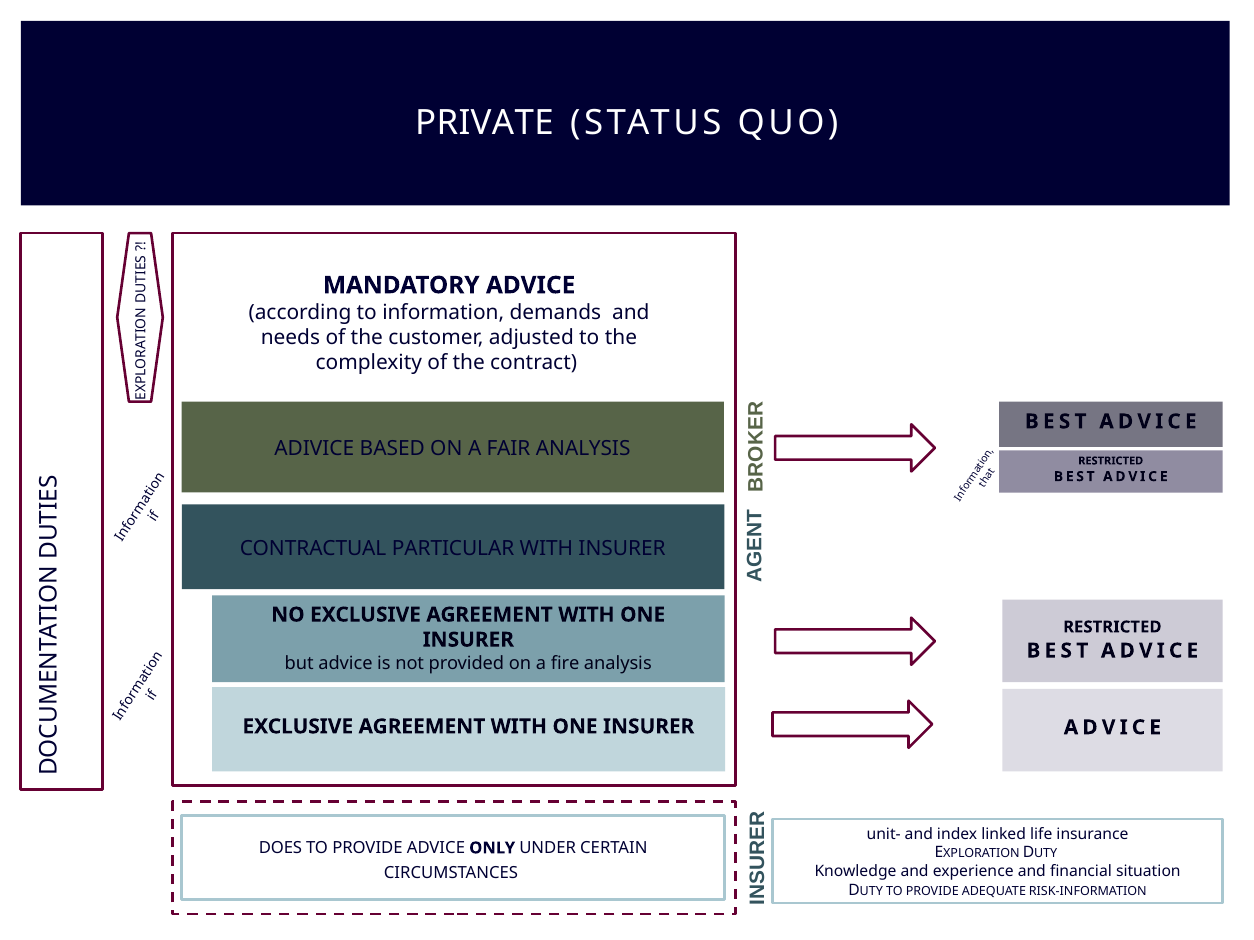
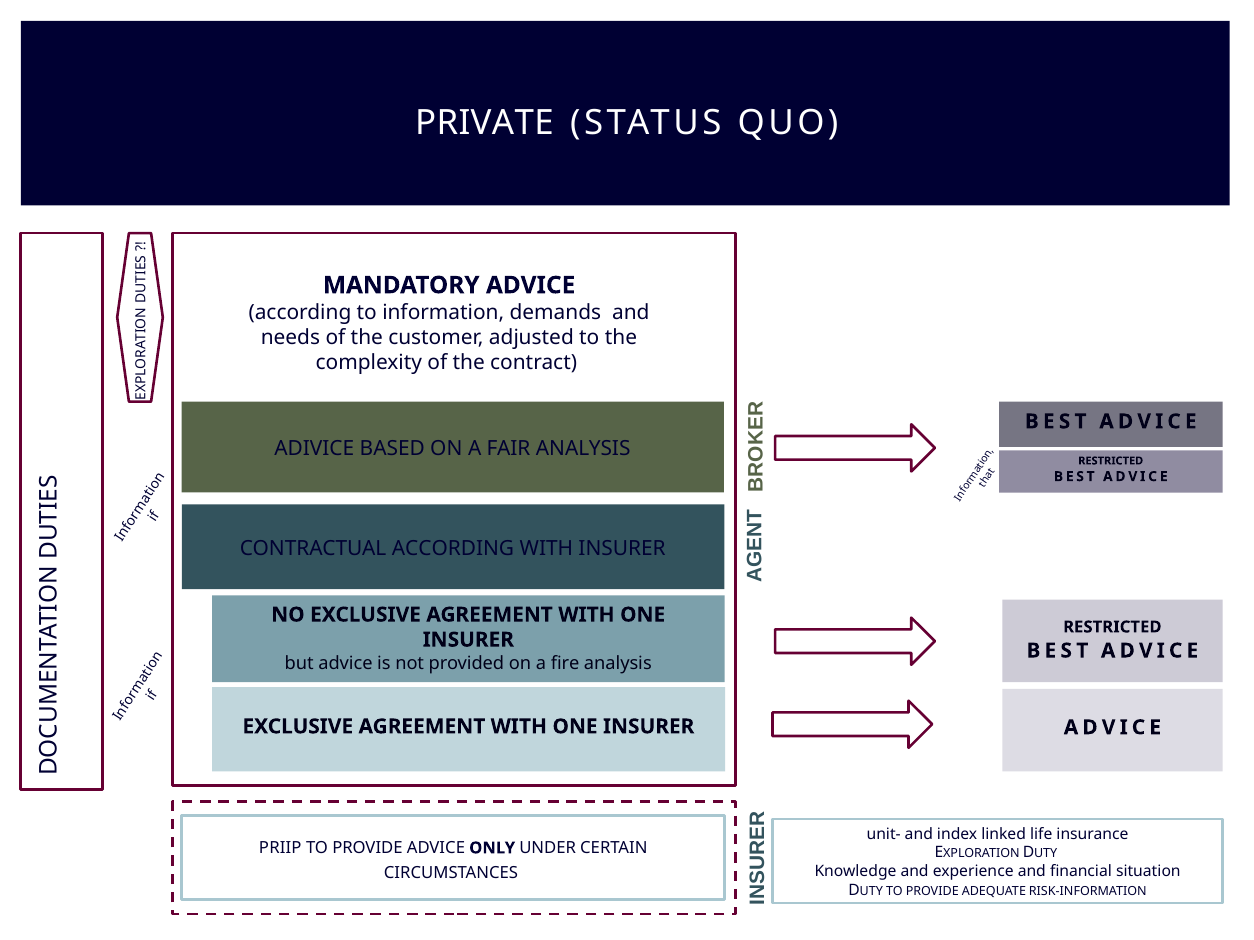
CONTRACTUAL PARTICULAR: PARTICULAR -> ACCORDING
DOES: DOES -> PRIIP
